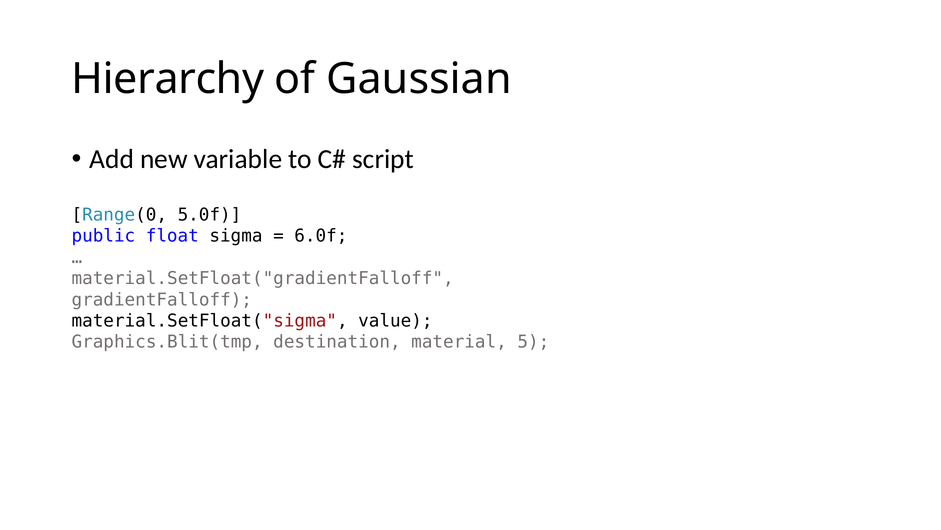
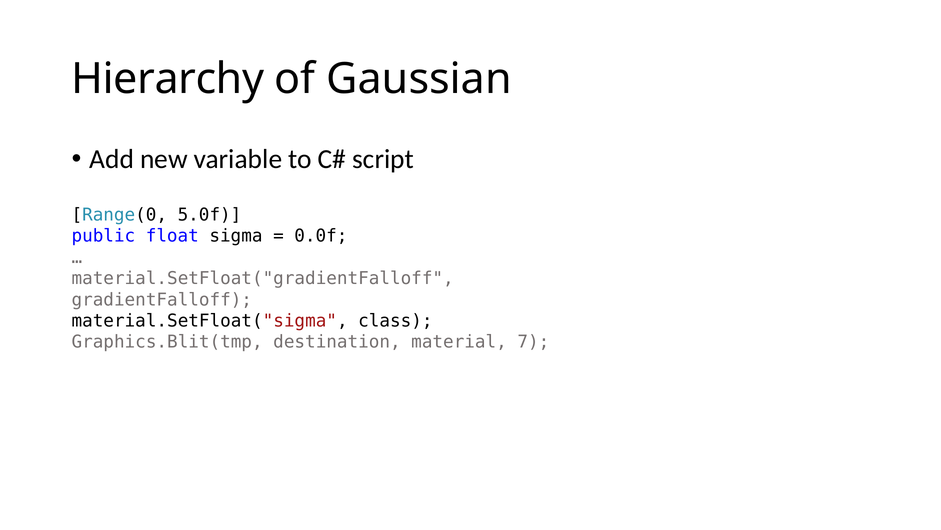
6.0f: 6.0f -> 0.0f
value: value -> class
5: 5 -> 7
